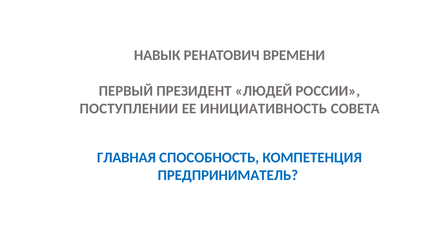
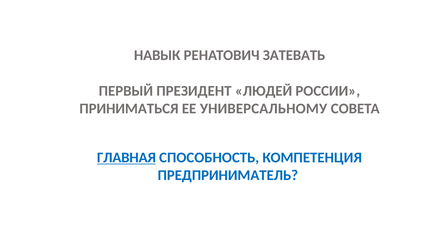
ВРЕМЕНИ: ВРЕМЕНИ -> ЗАТЕВАТЬ
ПОСТУПЛЕНИИ: ПОСТУПЛЕНИИ -> ПРИНИМАТЬСЯ
ИНИЦИАТИВНОСТЬ: ИНИЦИАТИВНОСТЬ -> УНИВЕРСАЛЬНОМУ
ГЛАВНАЯ underline: none -> present
